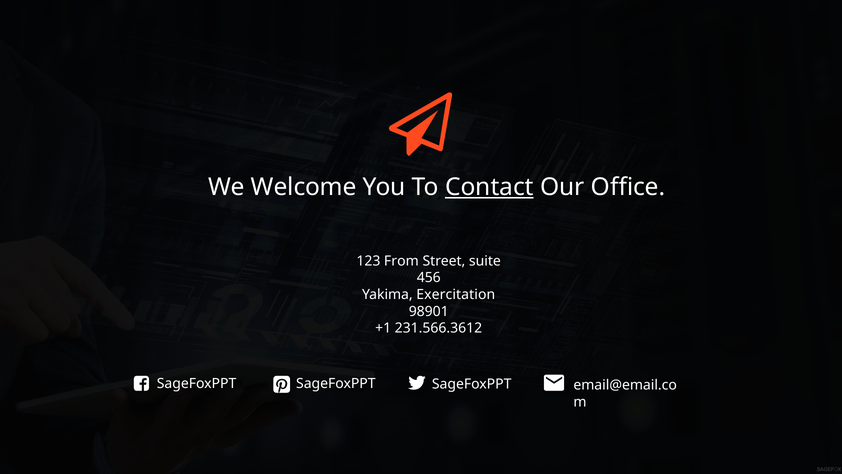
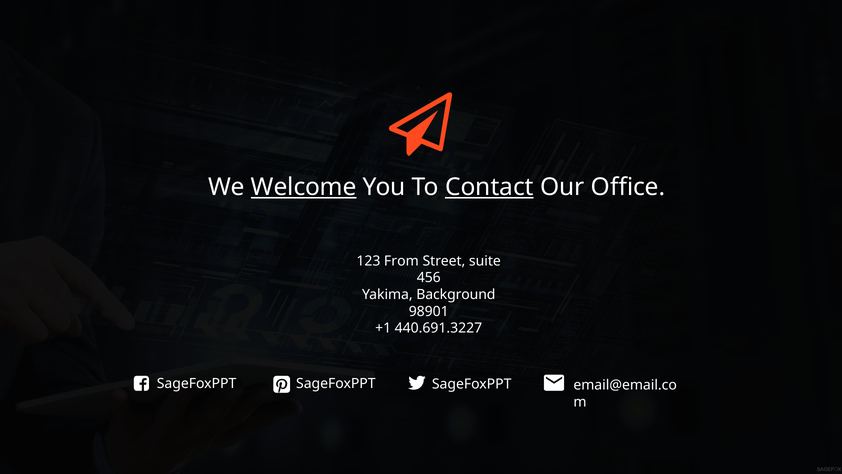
Welcome underline: none -> present
Exercitation: Exercitation -> Background
231.566.3612: 231.566.3612 -> 440.691.3227
